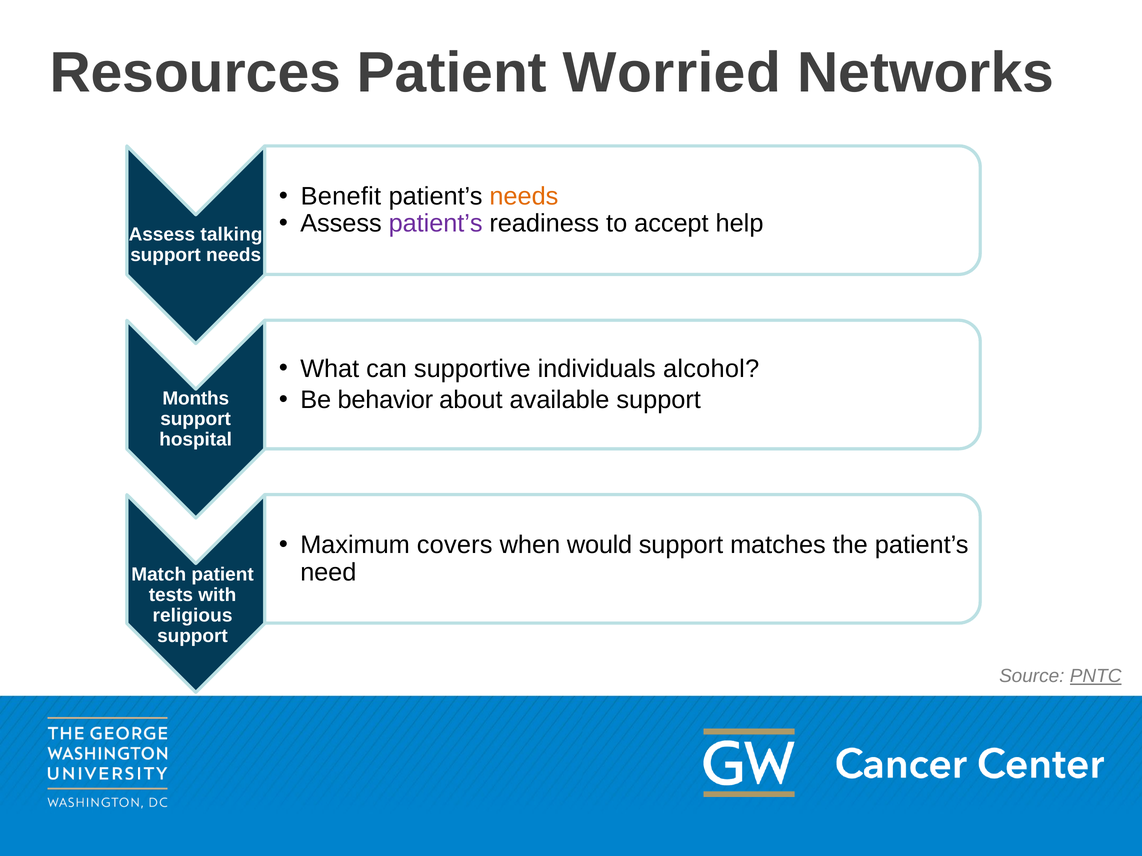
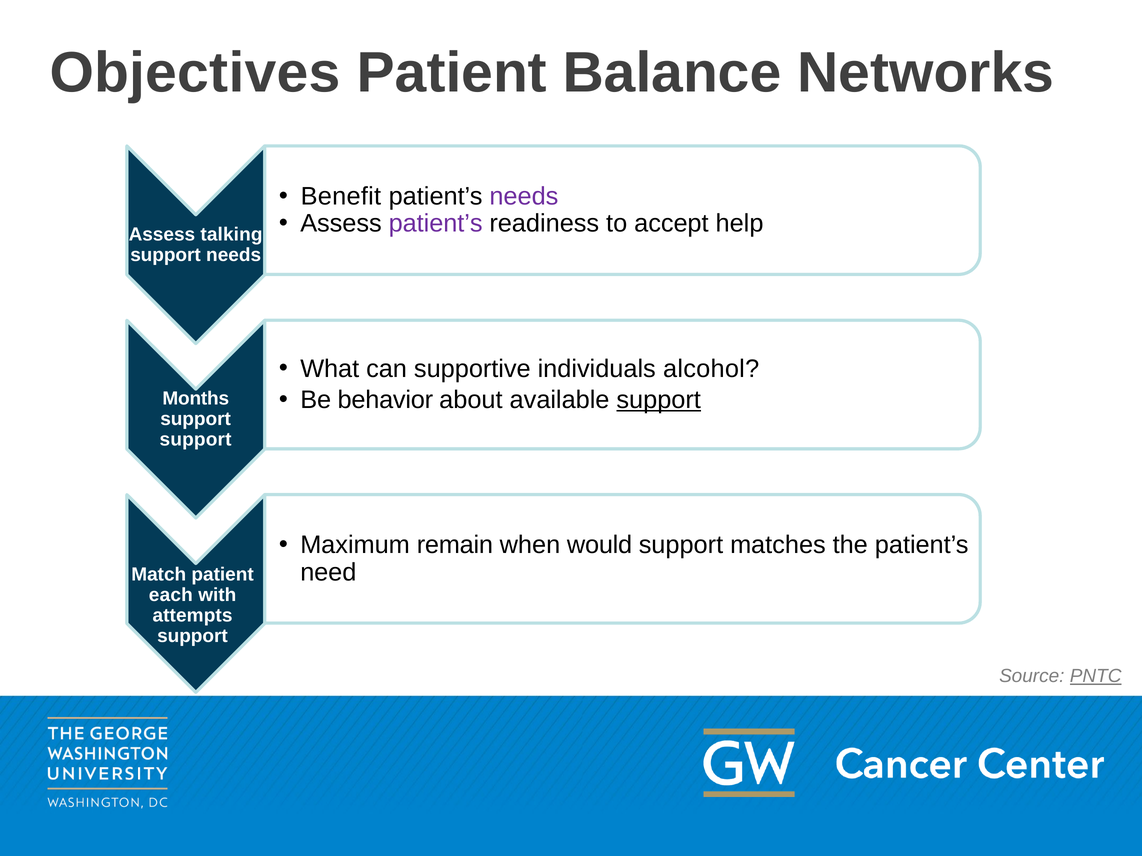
Resources: Resources -> Objectives
Worried: Worried -> Balance
needs at (524, 196) colour: orange -> purple
support at (659, 400) underline: none -> present
hospital at (196, 440): hospital -> support
covers: covers -> remain
tests: tests -> each
religious: religious -> attempts
